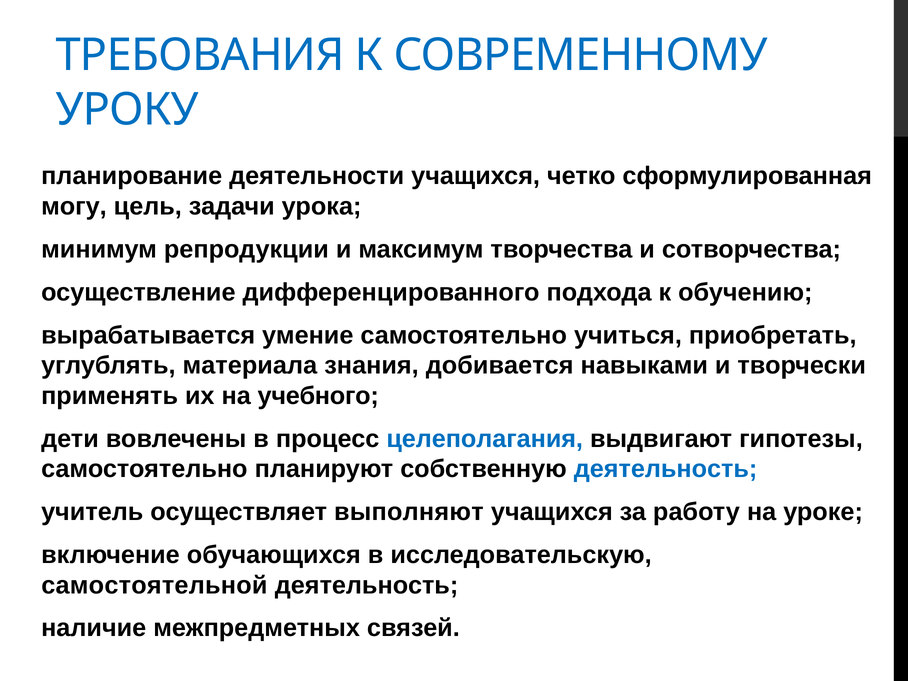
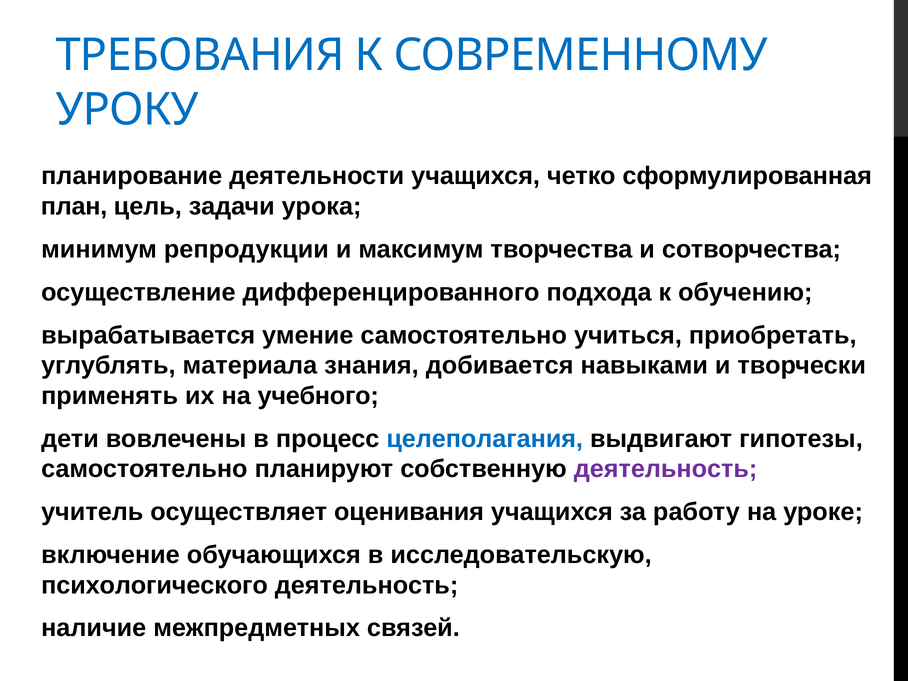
могу: могу -> план
деятельность at (666, 469) colour: blue -> purple
выполняют: выполняют -> оценивания
самостоятельной: самостоятельной -> психологического
